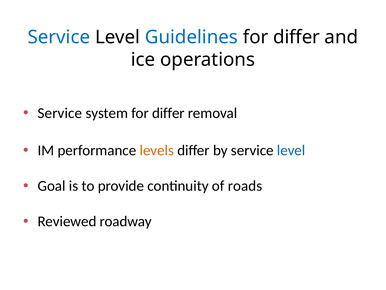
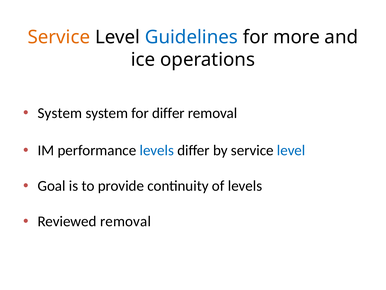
Service at (59, 37) colour: blue -> orange
differ at (297, 37): differ -> more
Service at (60, 113): Service -> System
levels at (157, 150) colour: orange -> blue
of roads: roads -> levels
Reviewed roadway: roadway -> removal
